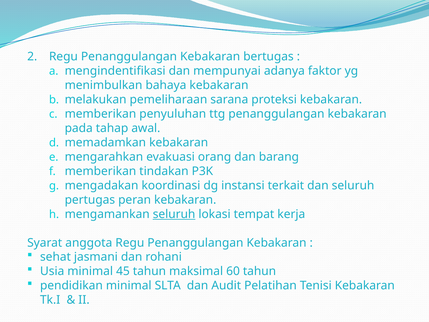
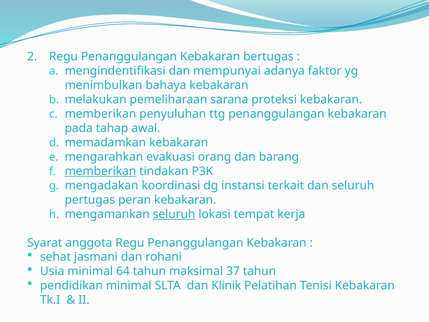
memberikan at (100, 171) underline: none -> present
45: 45 -> 64
60: 60 -> 37
Audit: Audit -> Klinik
